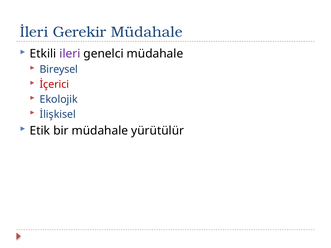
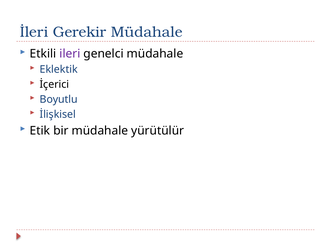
Bireysel: Bireysel -> Eklektik
İçerici colour: red -> black
Ekolojik: Ekolojik -> Boyutlu
